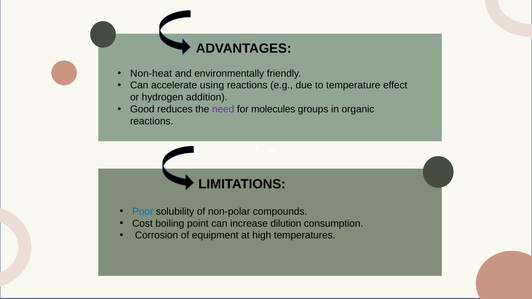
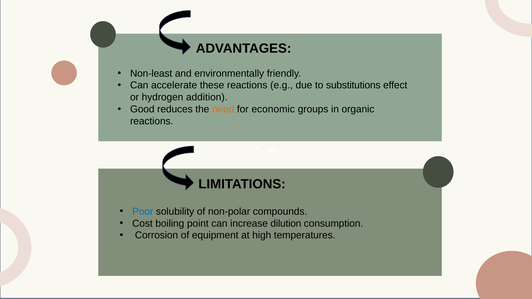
Non-heat: Non-heat -> Non-least
using: using -> these
temperature: temperature -> substitutions
need colour: purple -> orange
molecules: molecules -> economic
